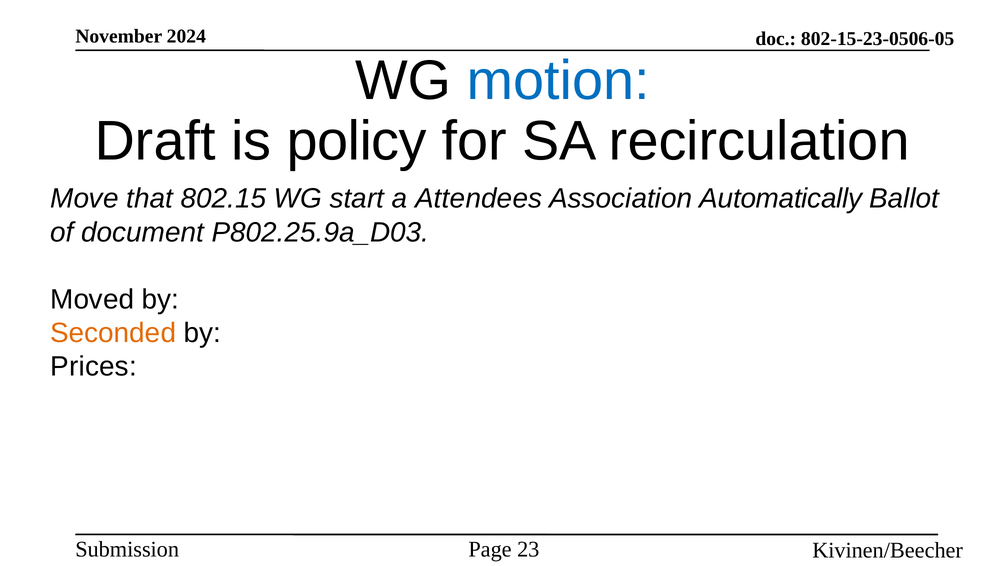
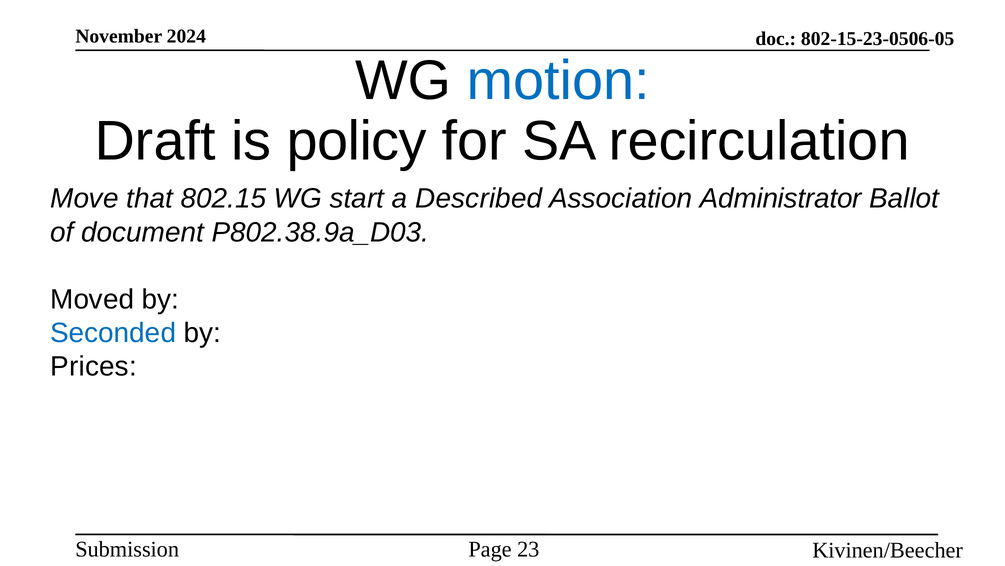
Attendees: Attendees -> Described
Automatically: Automatically -> Administrator
P802.25.9a_D03: P802.25.9a_D03 -> P802.38.9a_D03
Seconded colour: orange -> blue
